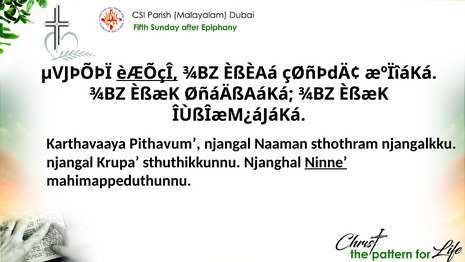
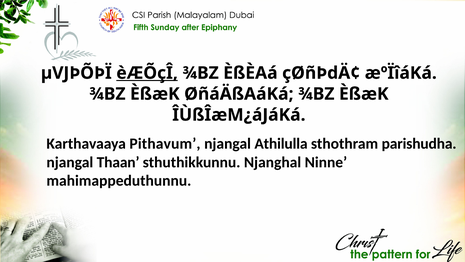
Naaman: Naaman -> Athilulla
njangalkku: njangalkku -> parishudha
Krupa: Krupa -> Thaan
Ninne underline: present -> none
